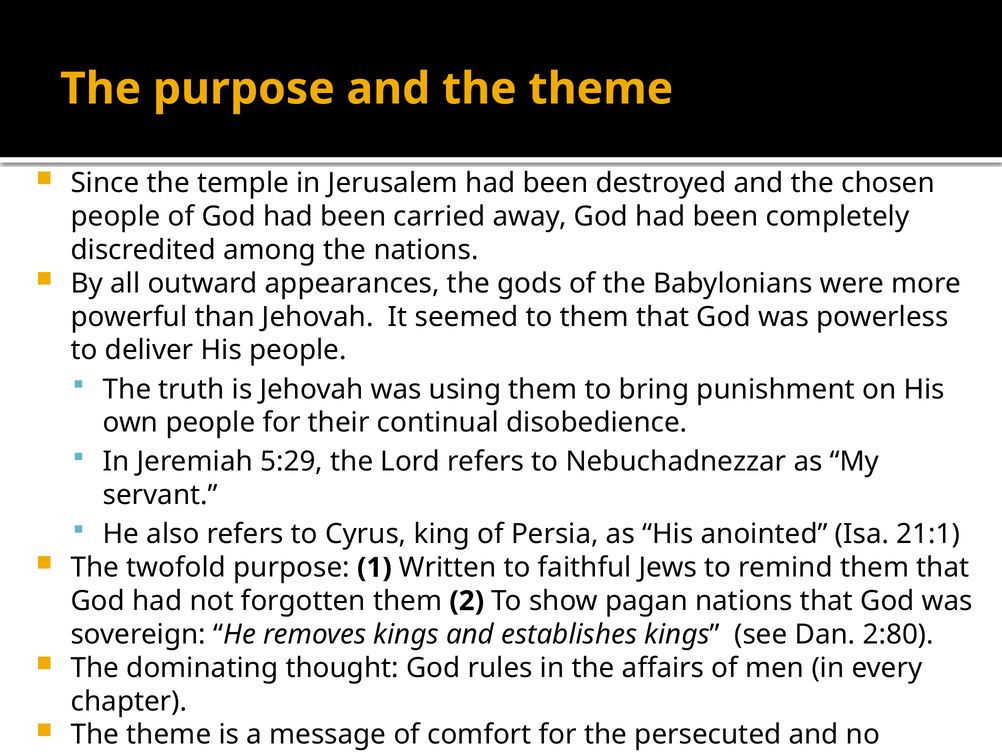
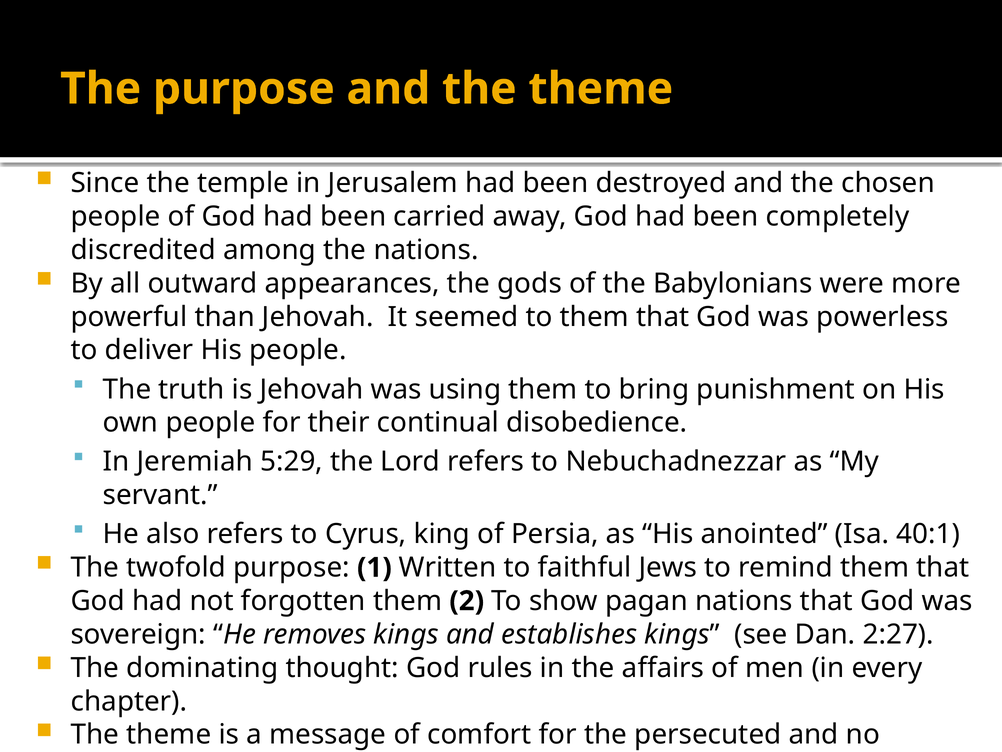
21:1: 21:1 -> 40:1
2:80: 2:80 -> 2:27
